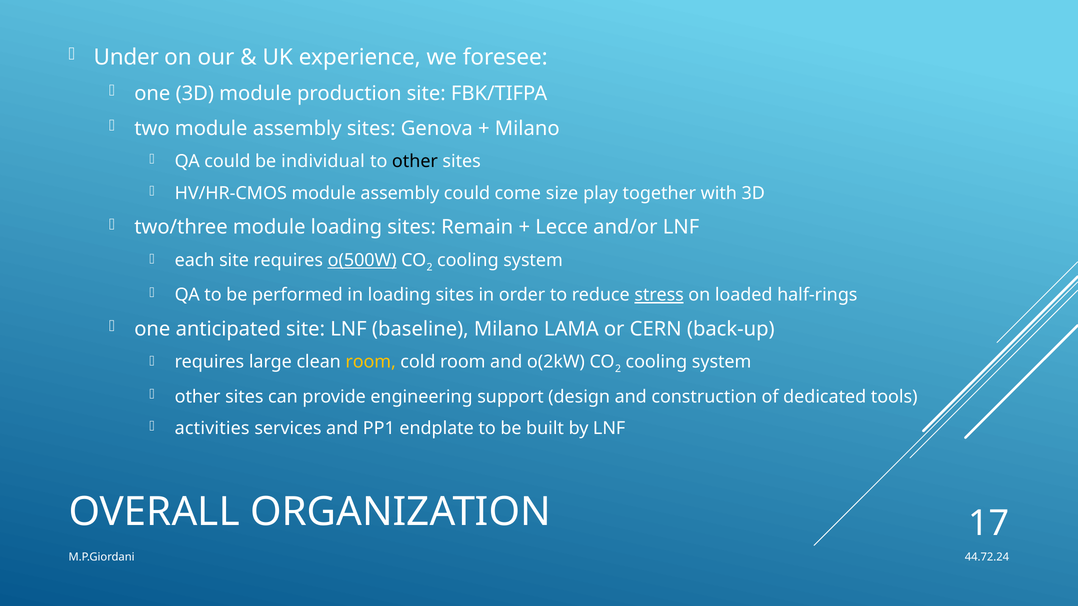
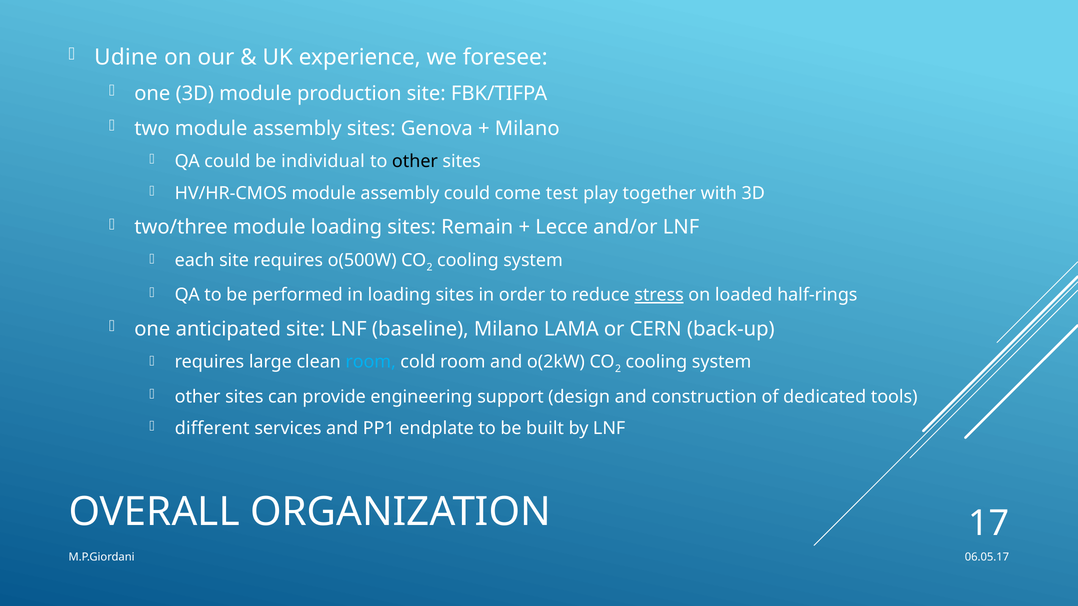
Under: Under -> Udine
size: size -> test
o(500W underline: present -> none
room at (371, 362) colour: yellow -> light blue
activities: activities -> different
44.72.24: 44.72.24 -> 06.05.17
